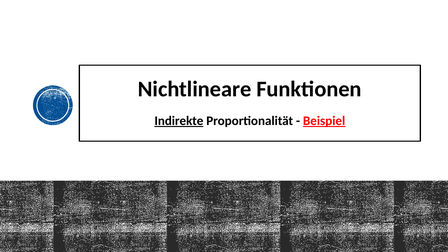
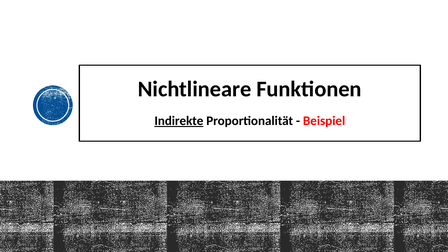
Beispiel underline: present -> none
